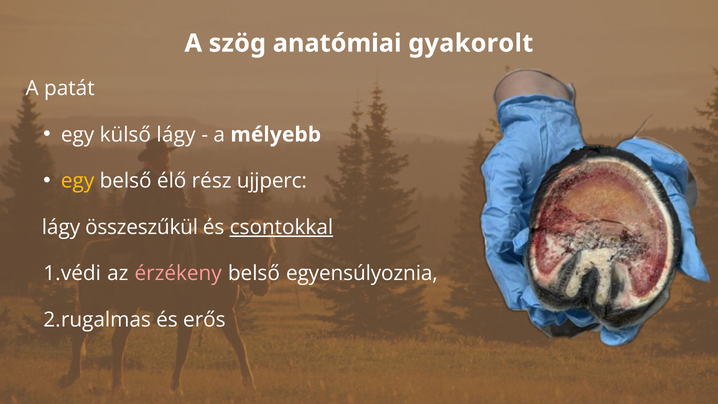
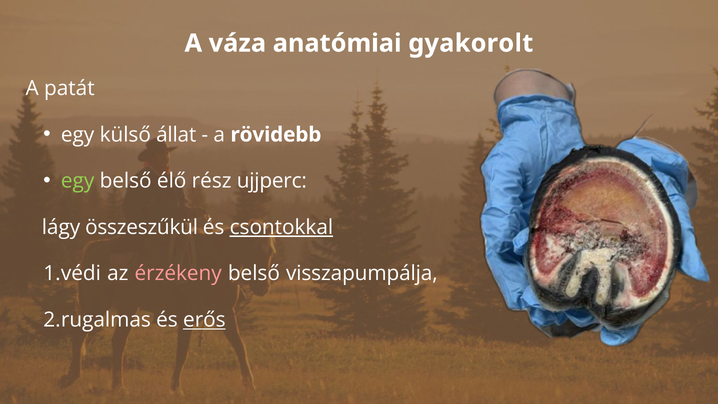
szög: szög -> váza
külső lágy: lágy -> állat
mélyebb: mélyebb -> rövidebb
egy at (78, 181) colour: yellow -> light green
egyensúlyoznia: egyensúlyoznia -> visszapumpálja
erős underline: none -> present
